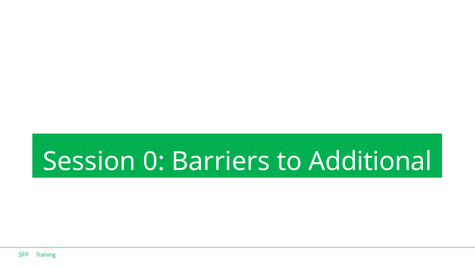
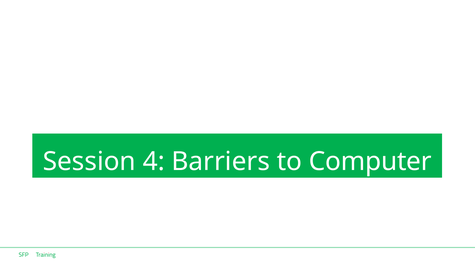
0: 0 -> 4
Additional: Additional -> Computer
